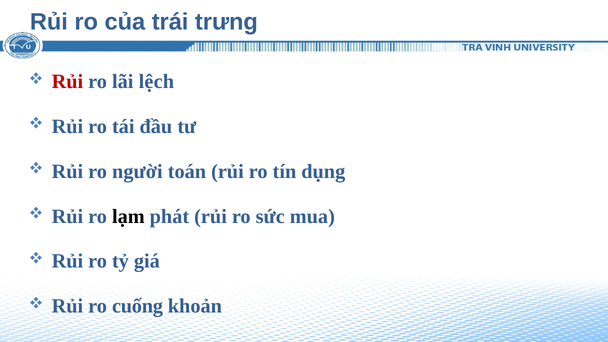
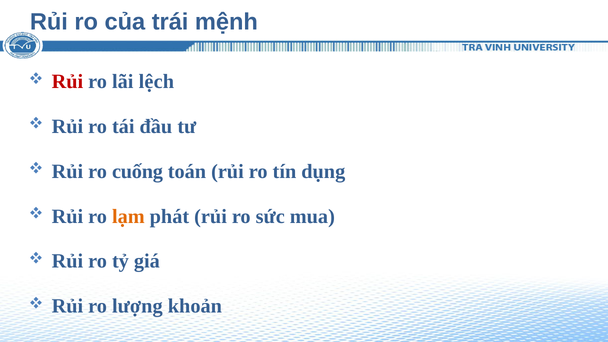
trưng: trưng -> mệnh
người: người -> cuống
lạm colour: black -> orange
cuống: cuống -> lượng
